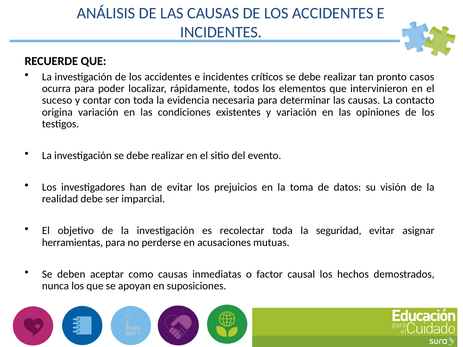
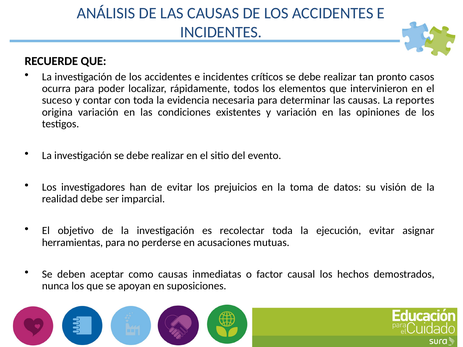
contacto: contacto -> reportes
seguridad: seguridad -> ejecución
